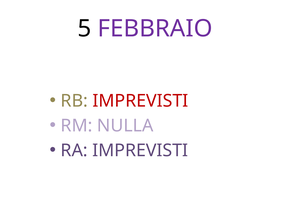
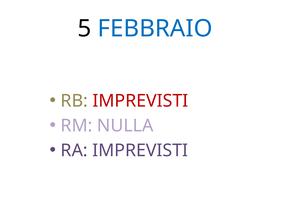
FEBBRAIO colour: purple -> blue
